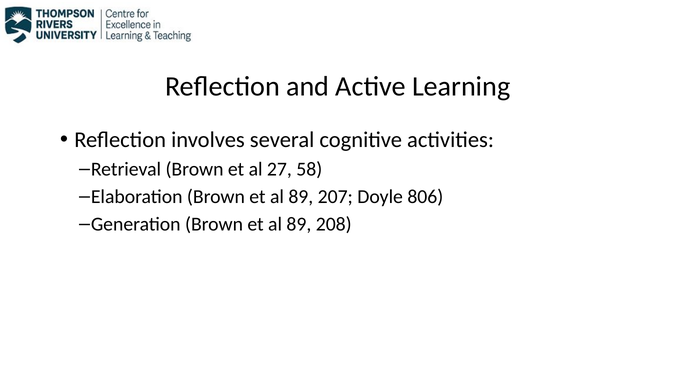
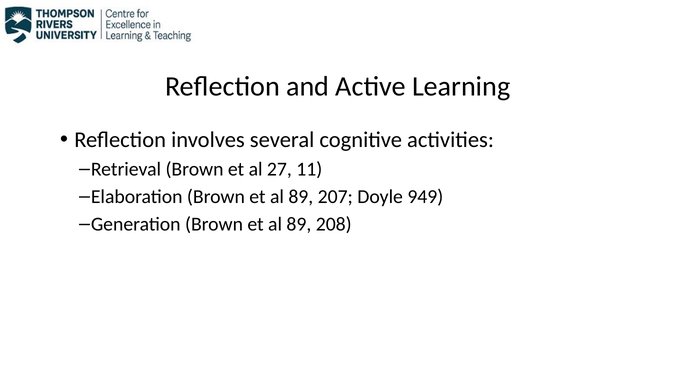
58: 58 -> 11
806: 806 -> 949
